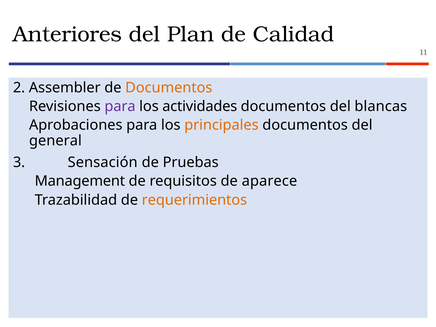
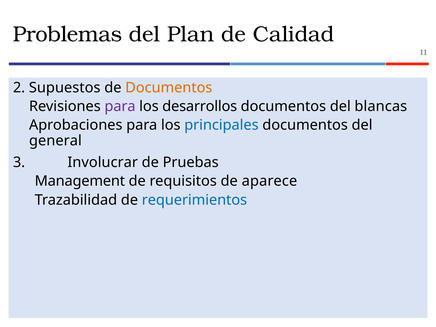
Anteriores: Anteriores -> Problemas
Assembler: Assembler -> Supuestos
actividades: actividades -> desarrollos
principales colour: orange -> blue
Sensación: Sensación -> Involucrar
requerimientos colour: orange -> blue
